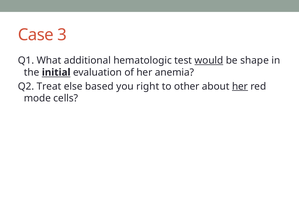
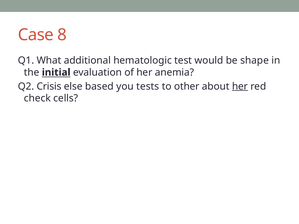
3: 3 -> 8
would underline: present -> none
Treat: Treat -> Crisis
right: right -> tests
mode: mode -> check
